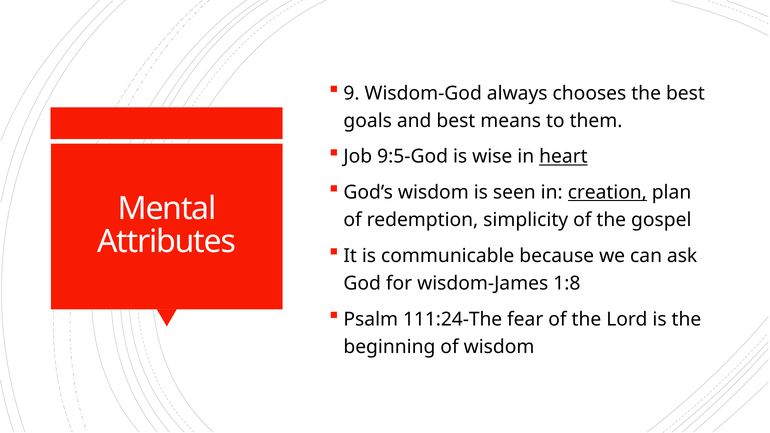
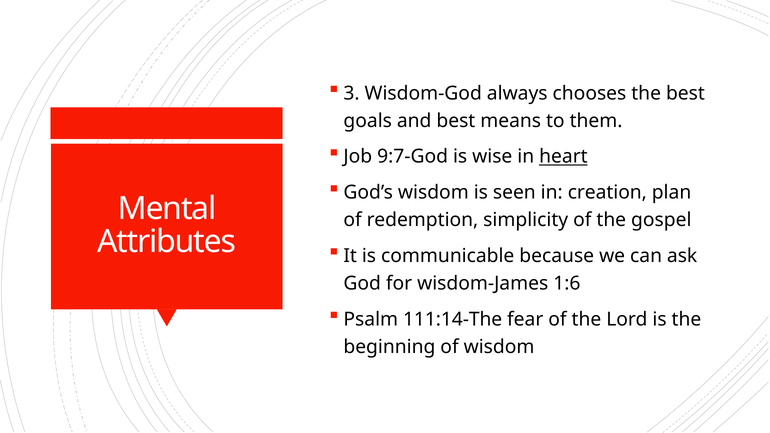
9: 9 -> 3
9:5-God: 9:5-God -> 9:7-God
creation underline: present -> none
1:8: 1:8 -> 1:6
111:24-The: 111:24-The -> 111:14-The
